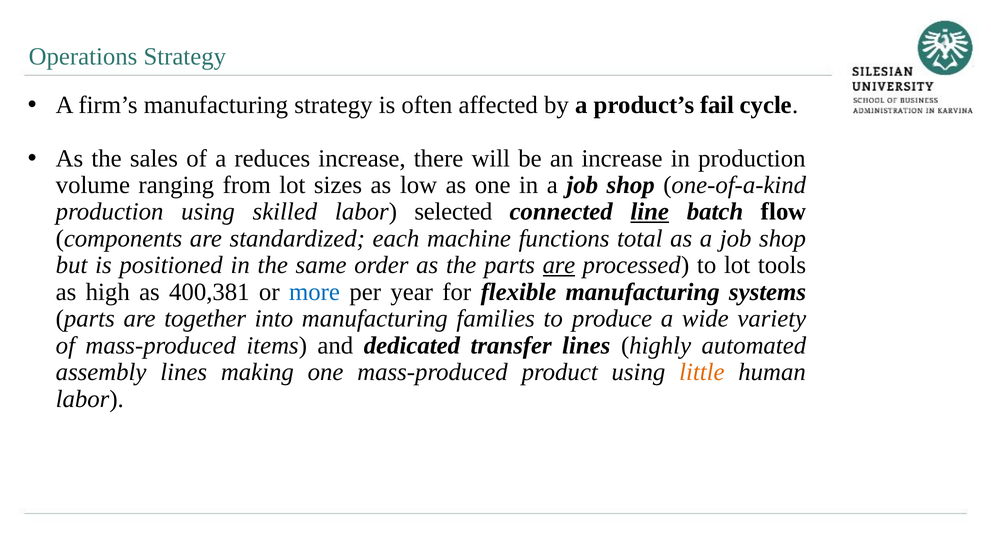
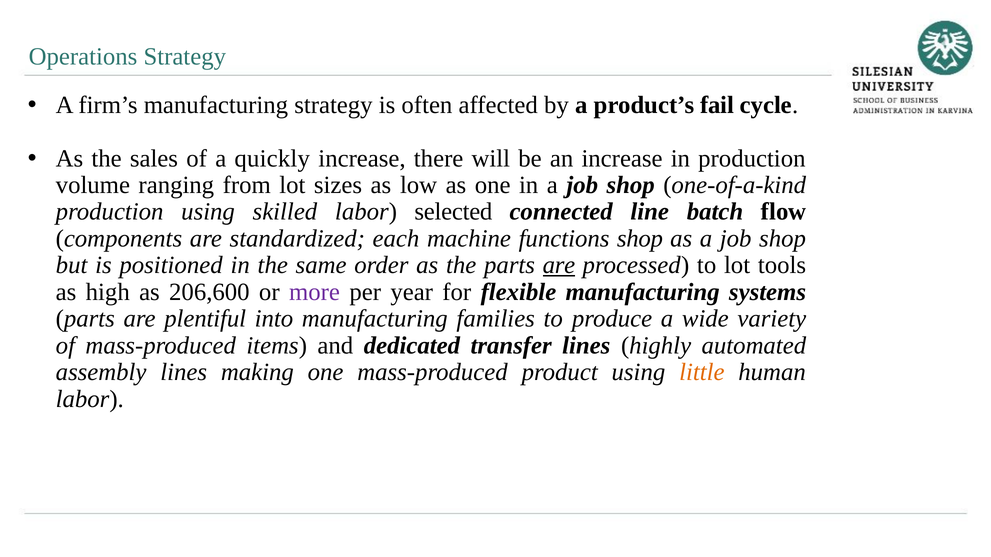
reduces: reduces -> quickly
line underline: present -> none
functions total: total -> shop
400,381: 400,381 -> 206,600
more colour: blue -> purple
together: together -> plentiful
